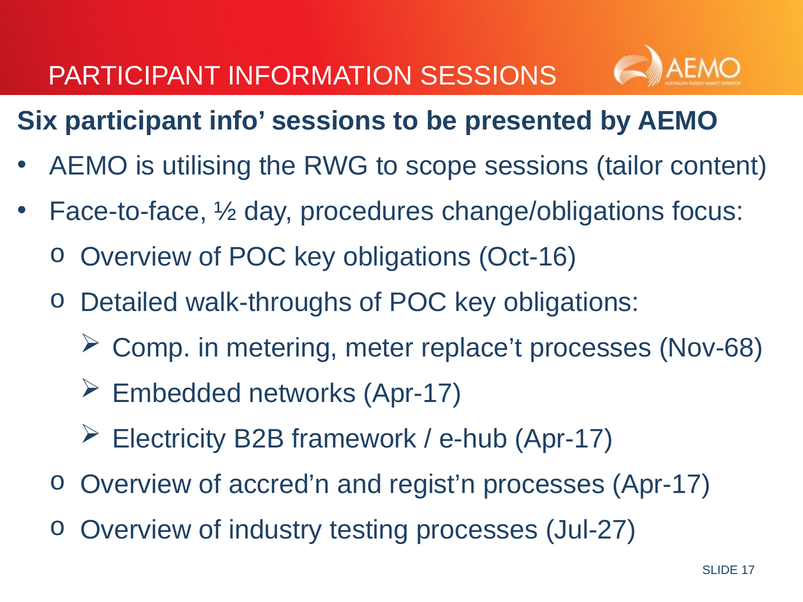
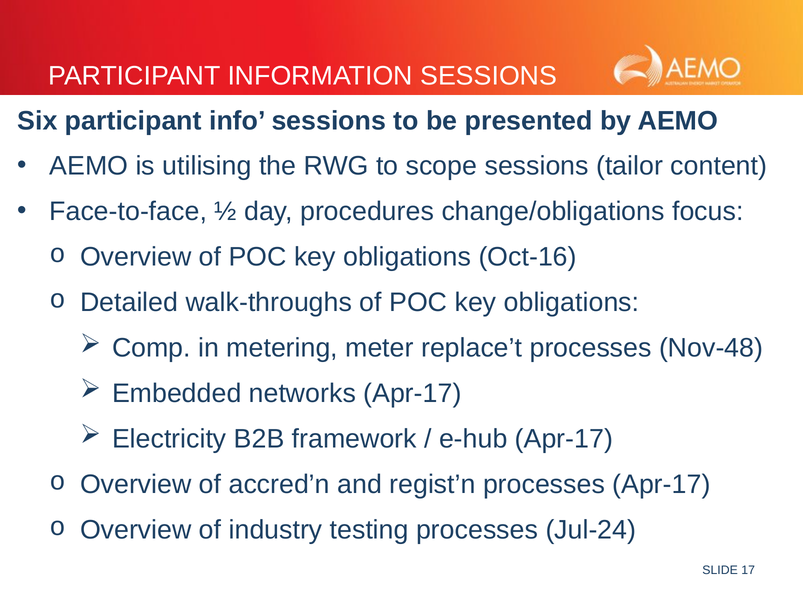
Nov-68: Nov-68 -> Nov-48
Jul-27: Jul-27 -> Jul-24
